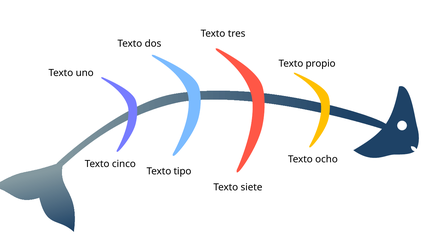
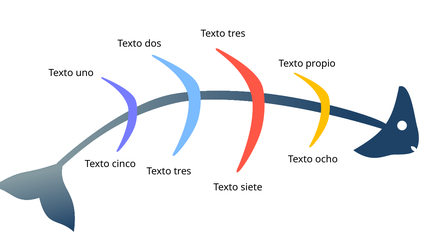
tipo at (182, 171): tipo -> tres
